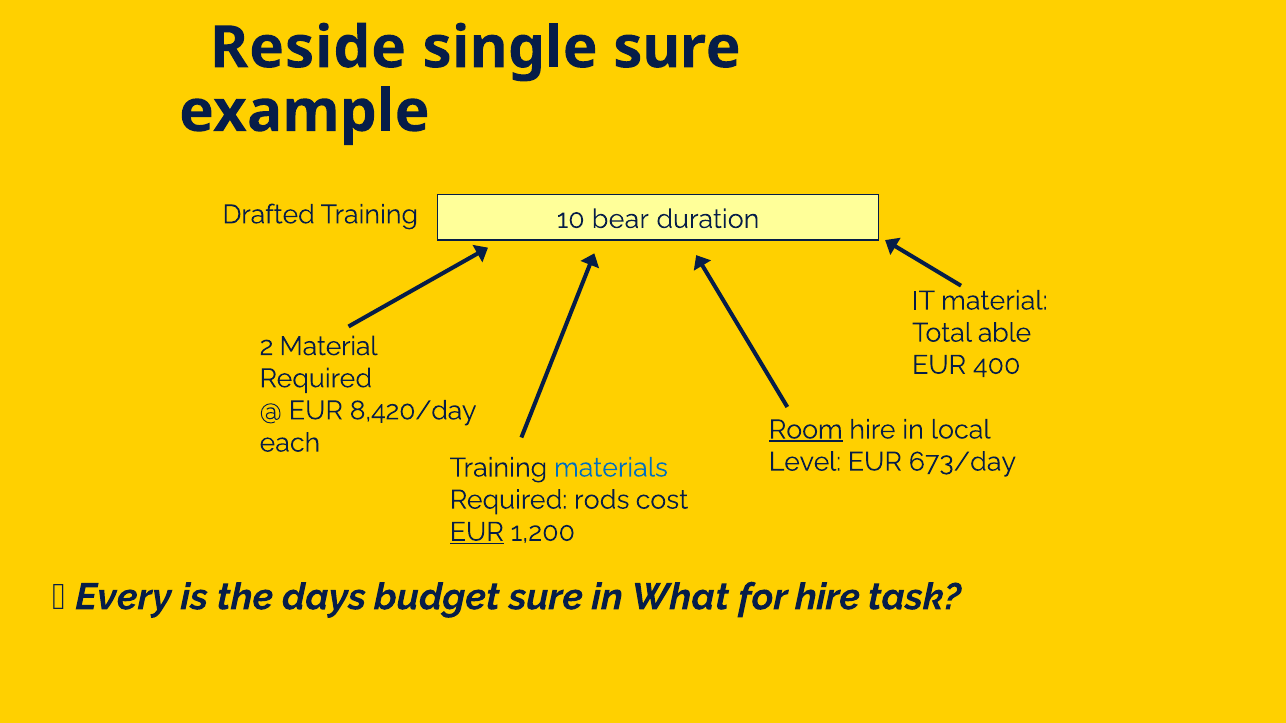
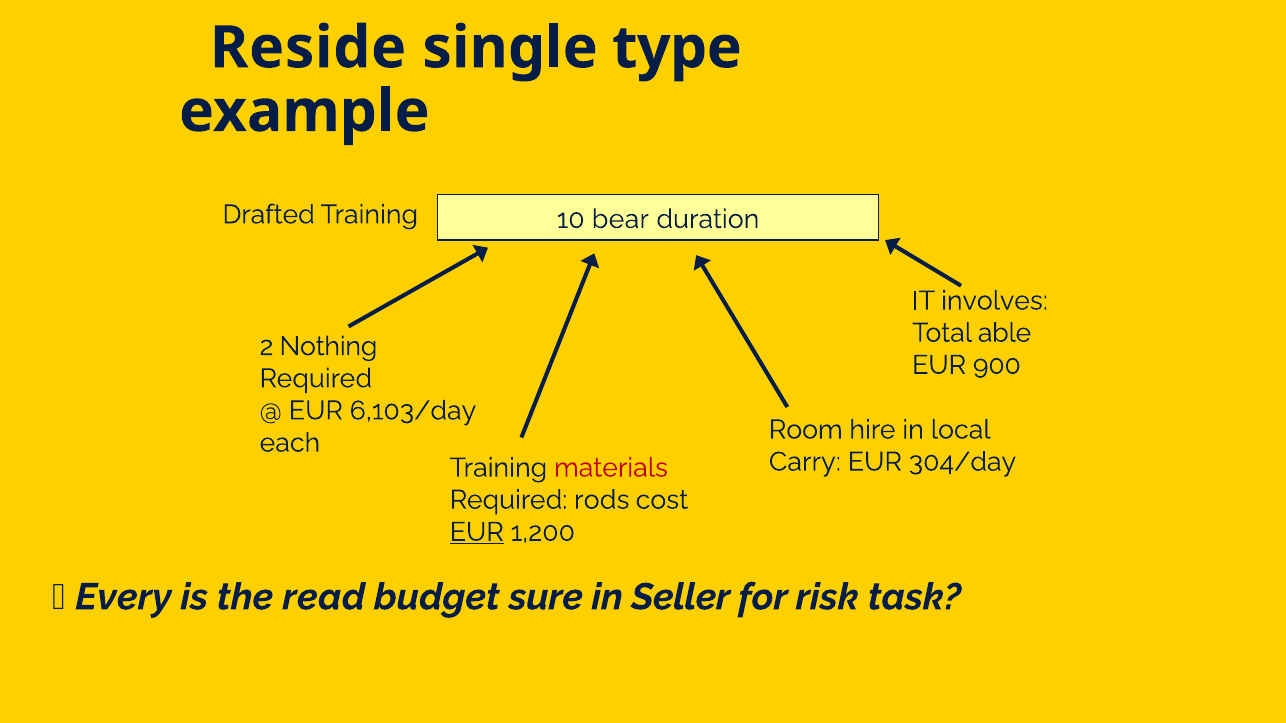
single sure: sure -> type
IT material: material -> involves
2 Material: Material -> Nothing
400: 400 -> 900
8,420/day: 8,420/day -> 6,103/day
Room underline: present -> none
Level: Level -> Carry
673/day: 673/day -> 304/day
materials colour: blue -> red
days: days -> read
What: What -> Seller
for hire: hire -> risk
